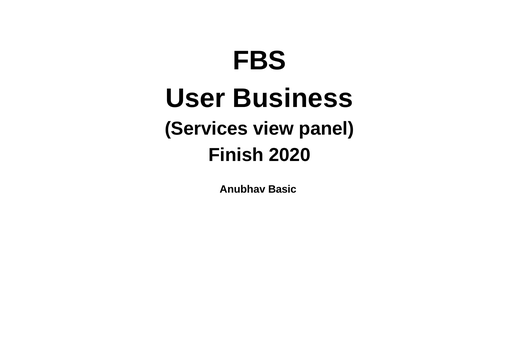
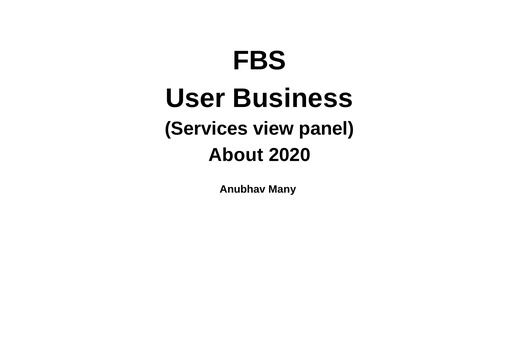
Finish: Finish -> About
Basic: Basic -> Many
